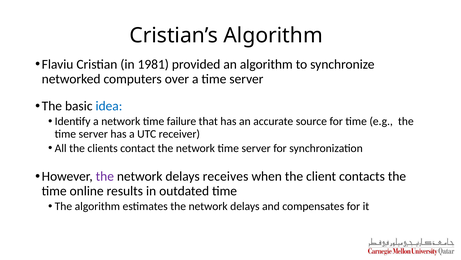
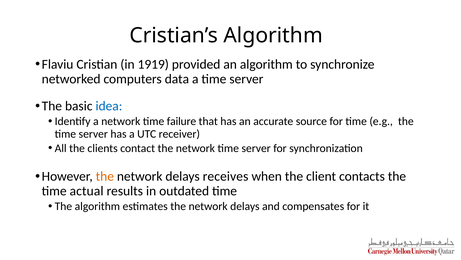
1981: 1981 -> 1919
over: over -> data
the at (105, 176) colour: purple -> orange
online: online -> actual
